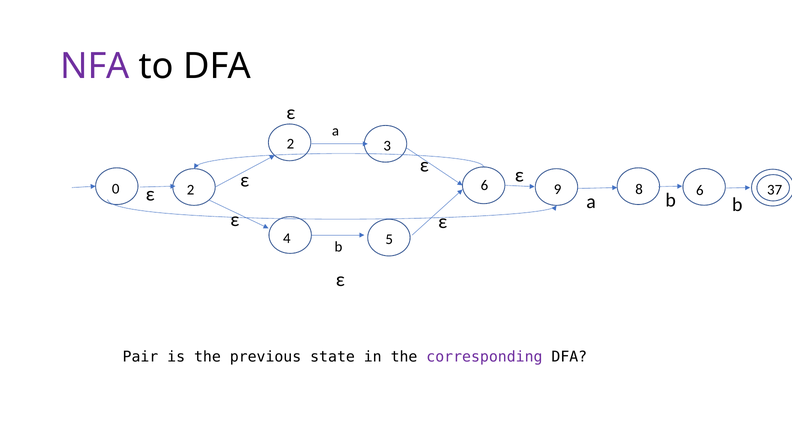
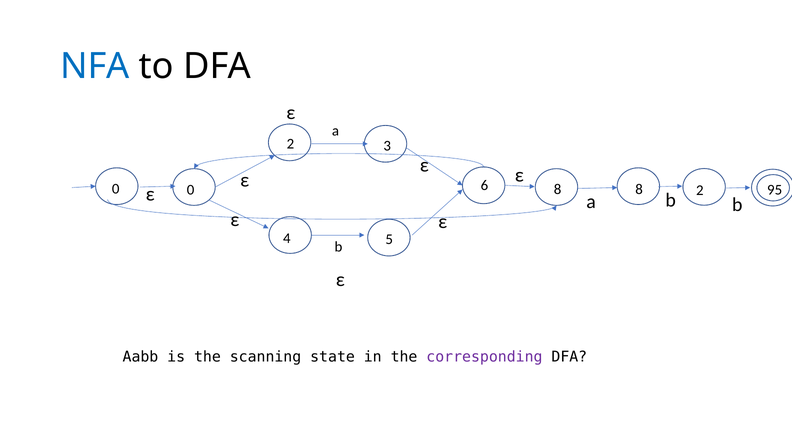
NFA colour: purple -> blue
ε 6: 6 -> 2
6 9: 9 -> 8
37: 37 -> 95
0 2: 2 -> 0
Pair: Pair -> Aabb
previous: previous -> scanning
